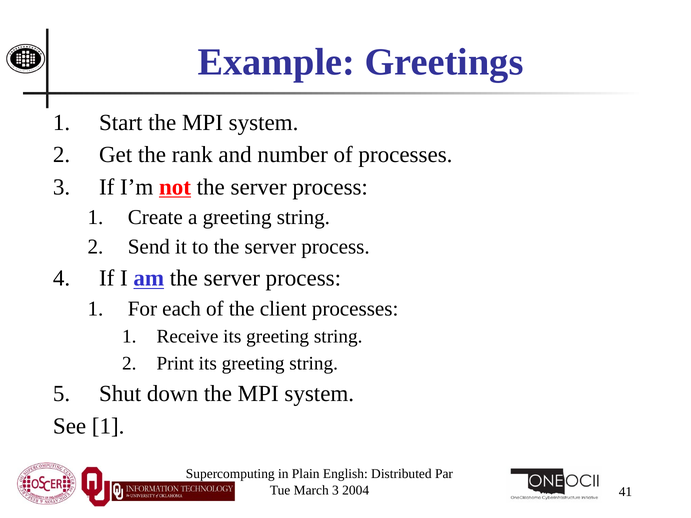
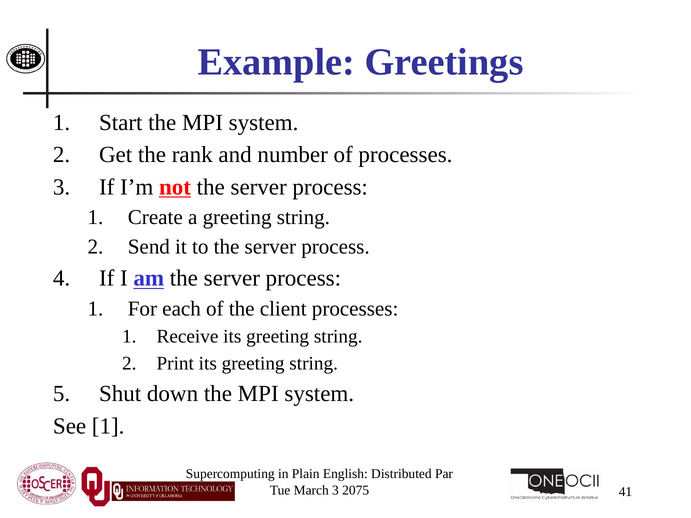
2004: 2004 -> 2075
